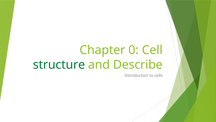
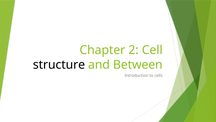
0: 0 -> 2
structure colour: green -> black
Describe: Describe -> Between
